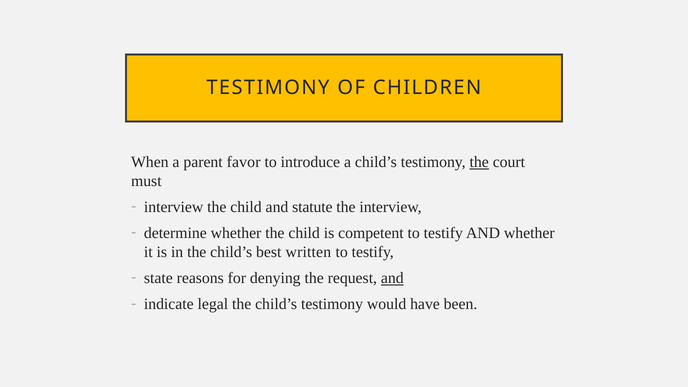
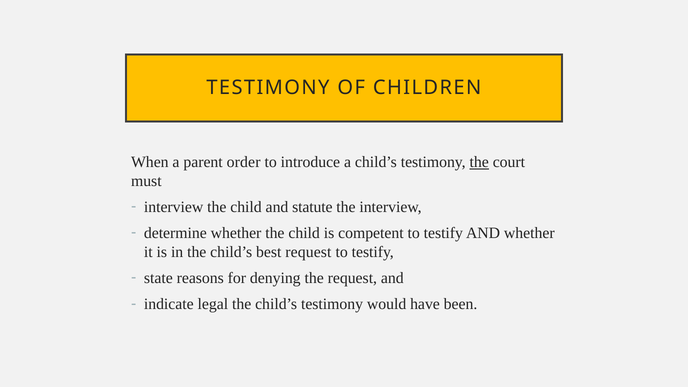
favor: favor -> order
best written: written -> request
and at (392, 278) underline: present -> none
